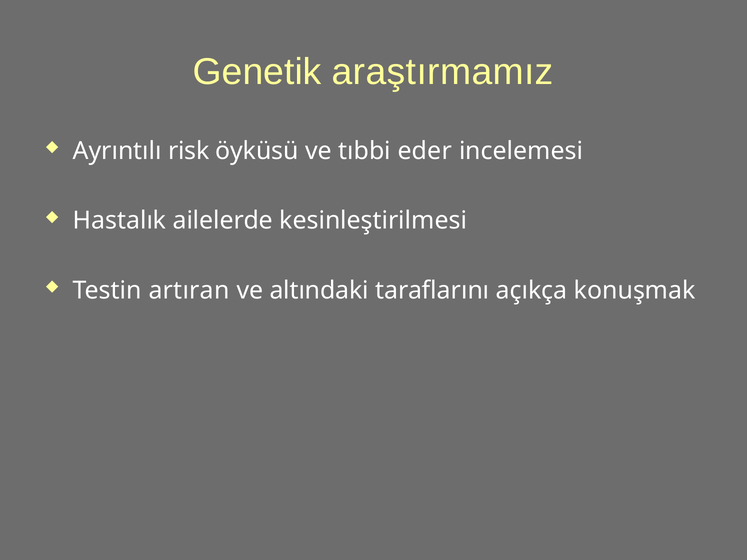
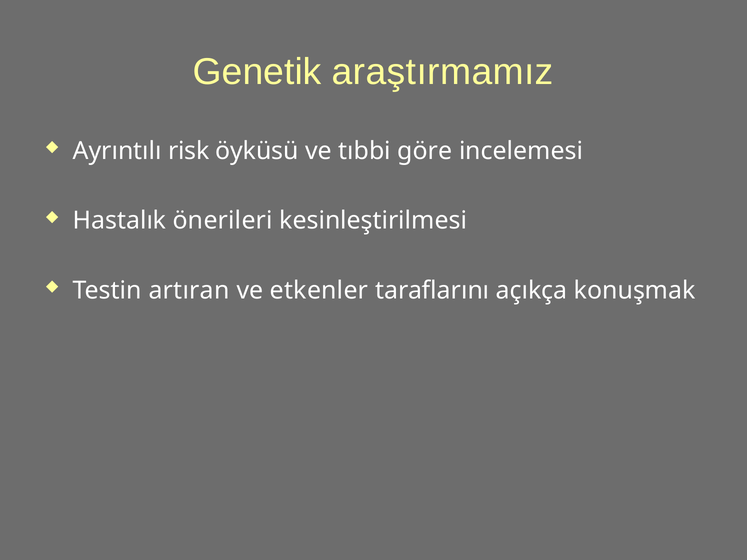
eder: eder -> göre
ailelerde: ailelerde -> önerileri
altındaki: altındaki -> etkenler
